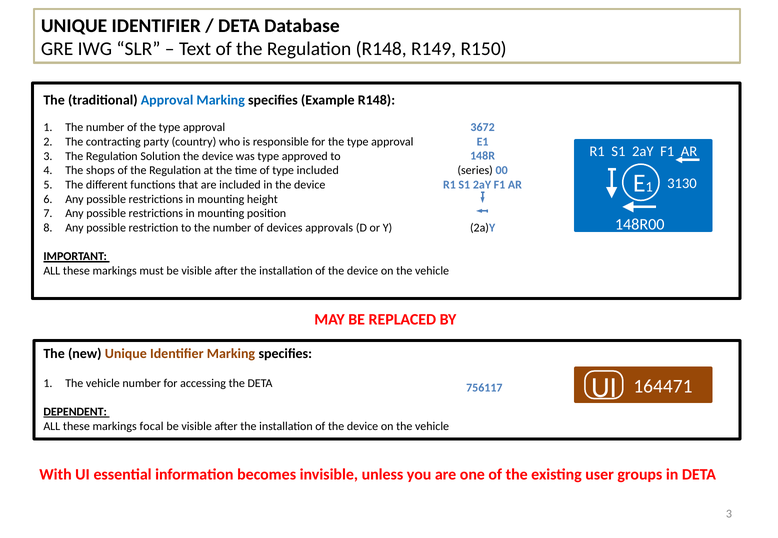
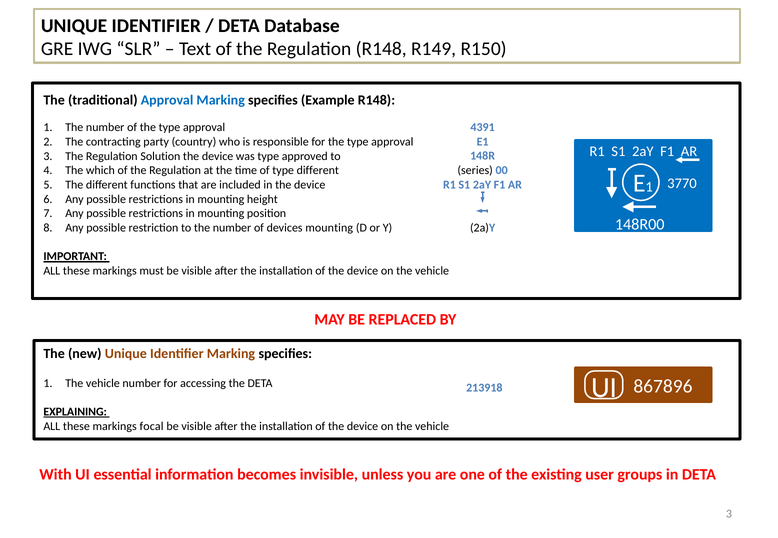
3672: 3672 -> 4391
shops: shops -> which
type included: included -> different
3130: 3130 -> 3770
devices approvals: approvals -> mounting
164471: 164471 -> 867896
756117: 756117 -> 213918
DEPENDENT: DEPENDENT -> EXPLAINING
